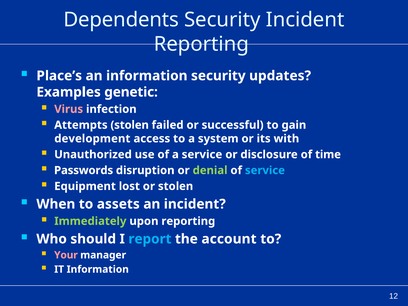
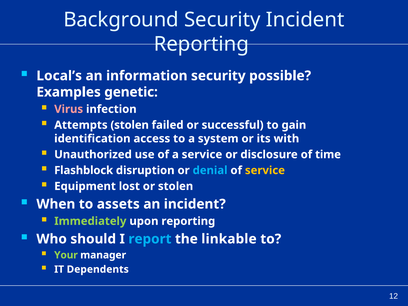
Dependents: Dependents -> Background
Place’s: Place’s -> Local’s
updates: updates -> possible
development: development -> identification
Passwords: Passwords -> Flashblock
denial colour: light green -> light blue
service at (265, 170) colour: light blue -> yellow
account: account -> linkable
Your colour: pink -> light green
IT Information: Information -> Dependents
